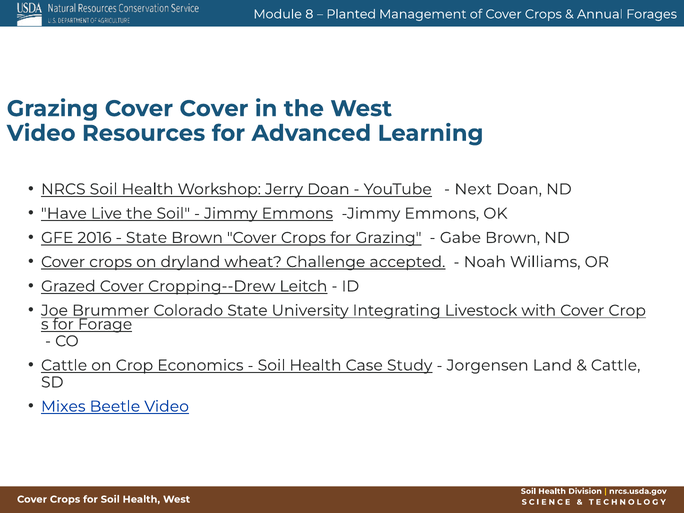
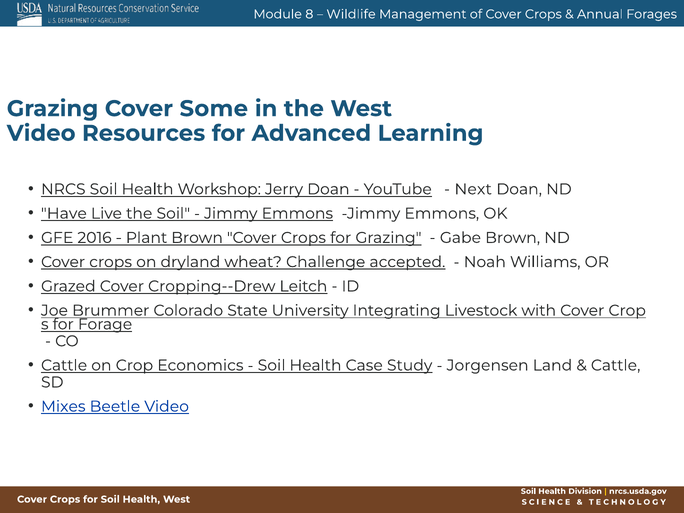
Planted: Planted -> Wildlife
Cover Cover: Cover -> Some
State at (146, 238): State -> Plant
